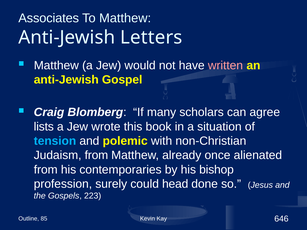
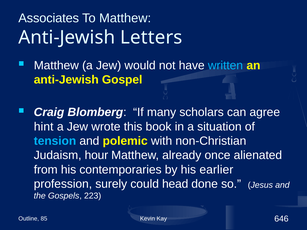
written colour: pink -> light blue
lists: lists -> hint
Judaism from: from -> hour
bishop: bishop -> earlier
